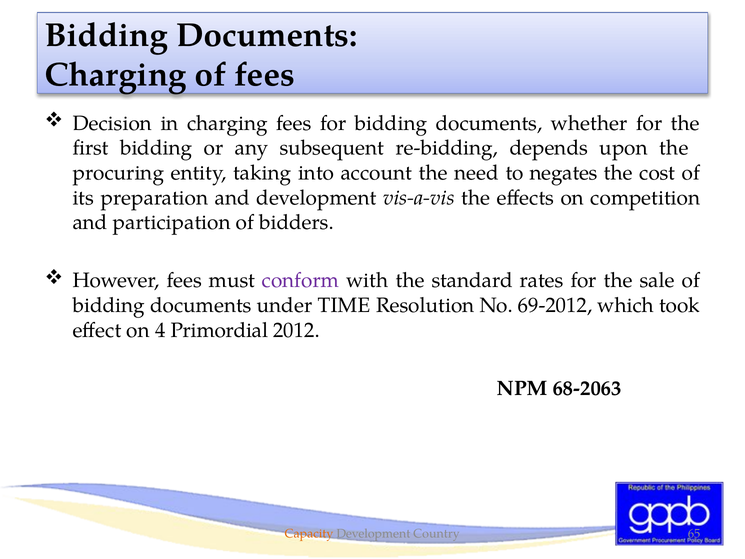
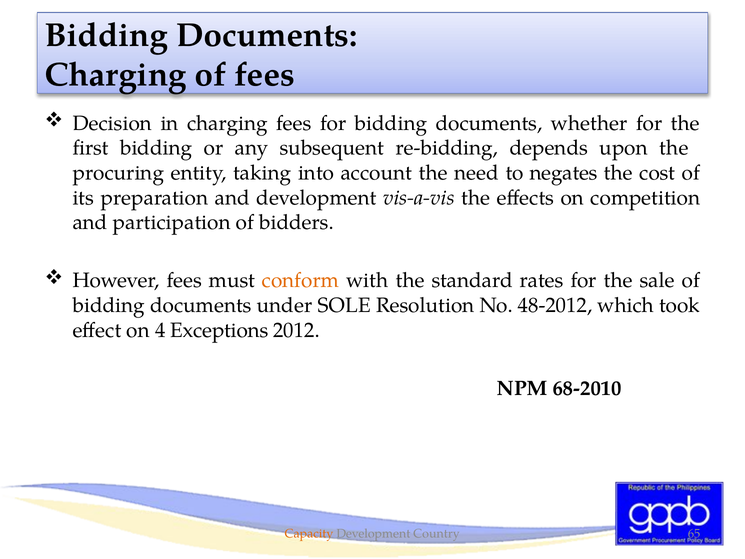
conform colour: purple -> orange
TIME: TIME -> SOLE
69-2012: 69-2012 -> 48-2012
Primordial: Primordial -> Exceptions
68-2063: 68-2063 -> 68-2010
